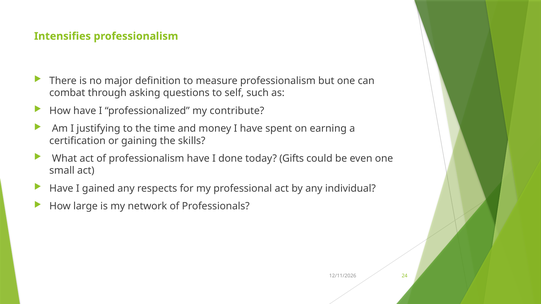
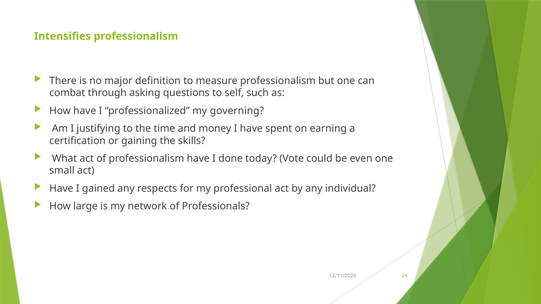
contribute: contribute -> governing
Gifts: Gifts -> Vote
